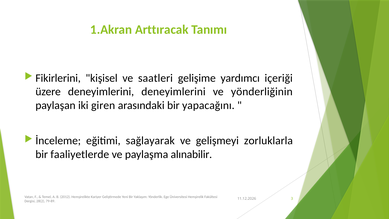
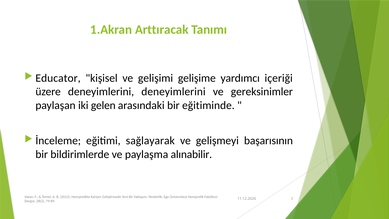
Fikirlerini: Fikirlerini -> Educator
saatleri: saatleri -> gelişimi
yönderliğinin: yönderliğinin -> gereksinimler
giren: giren -> gelen
yapacağını: yapacağını -> eğitiminde
zorluklarla: zorluklarla -> başarısının
faaliyetlerde: faaliyetlerde -> bildirimlerde
